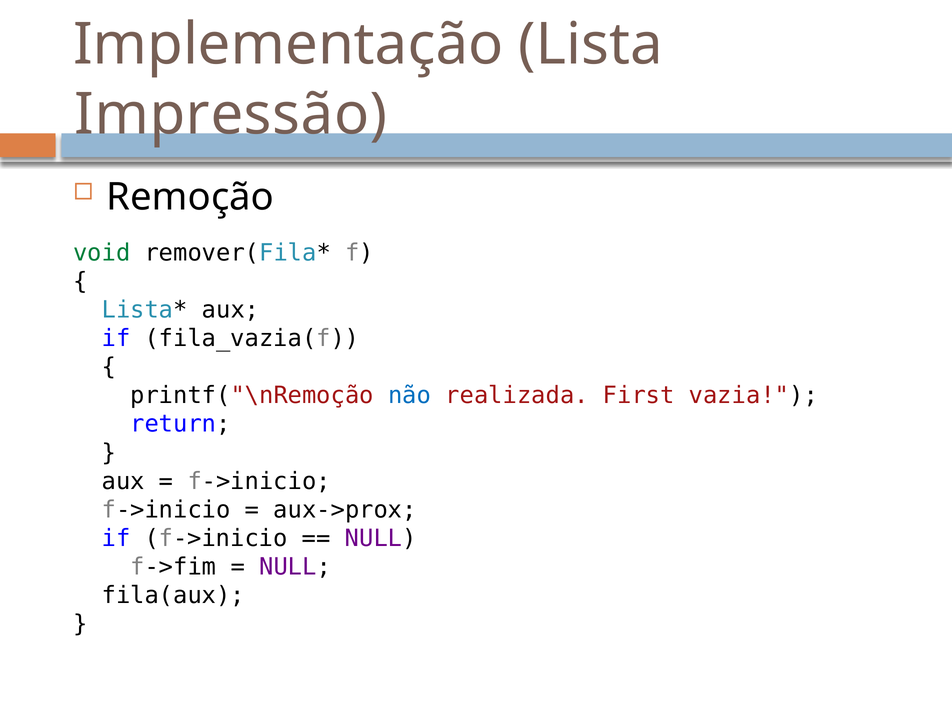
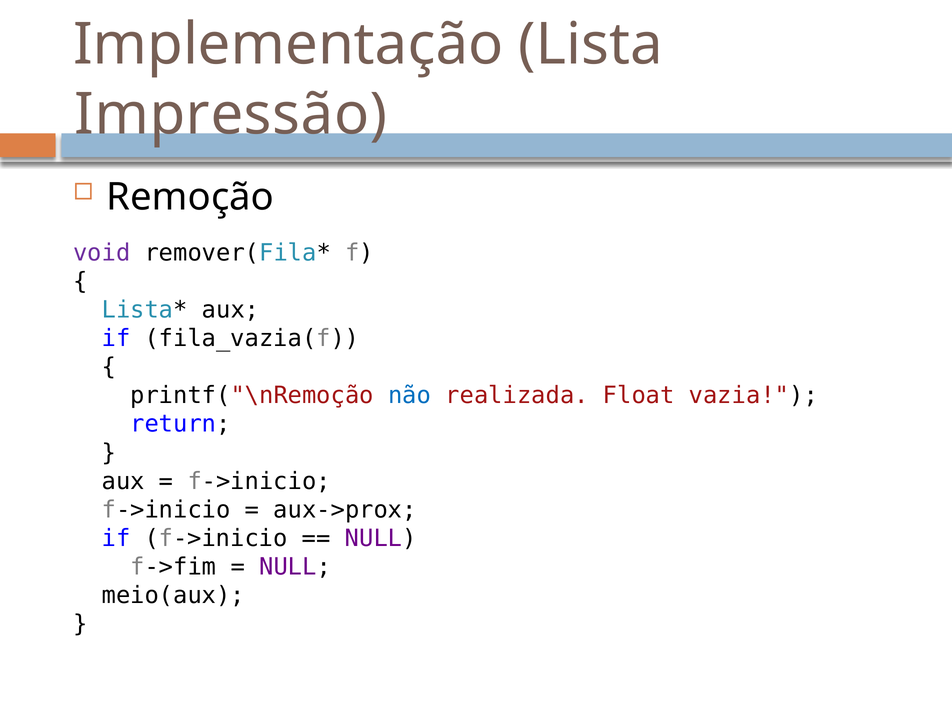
void colour: green -> purple
First: First -> Float
fila(aux: fila(aux -> meio(aux
